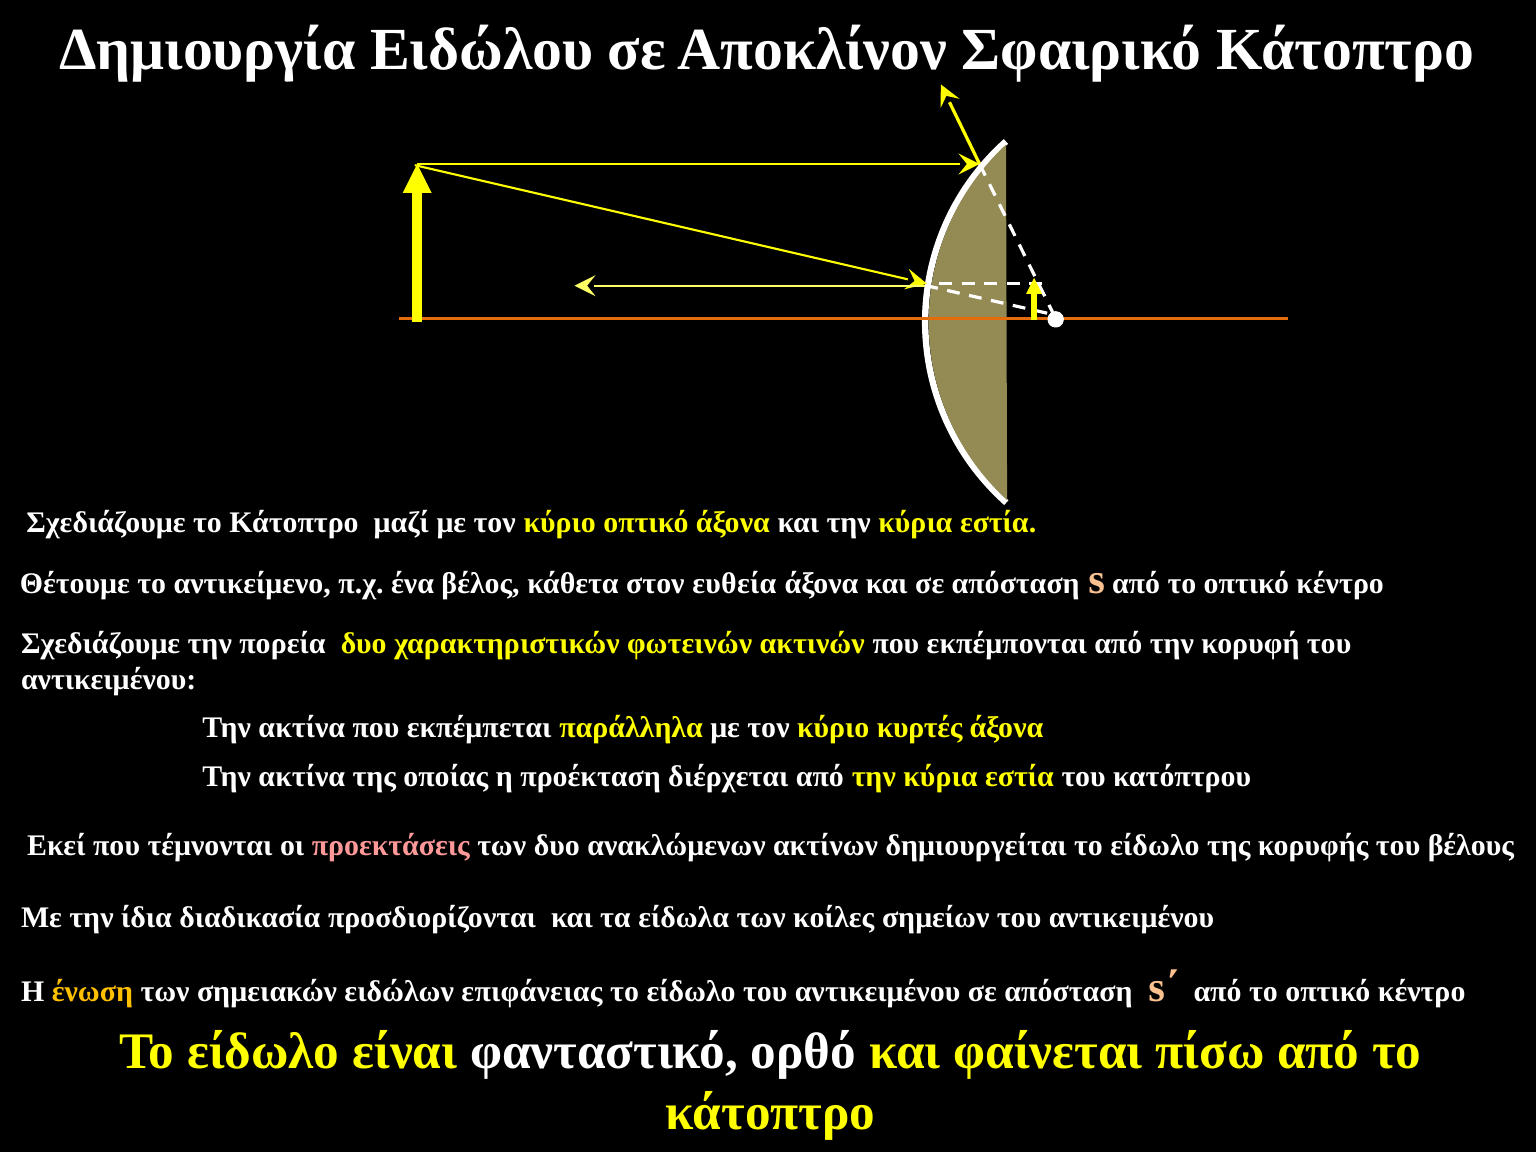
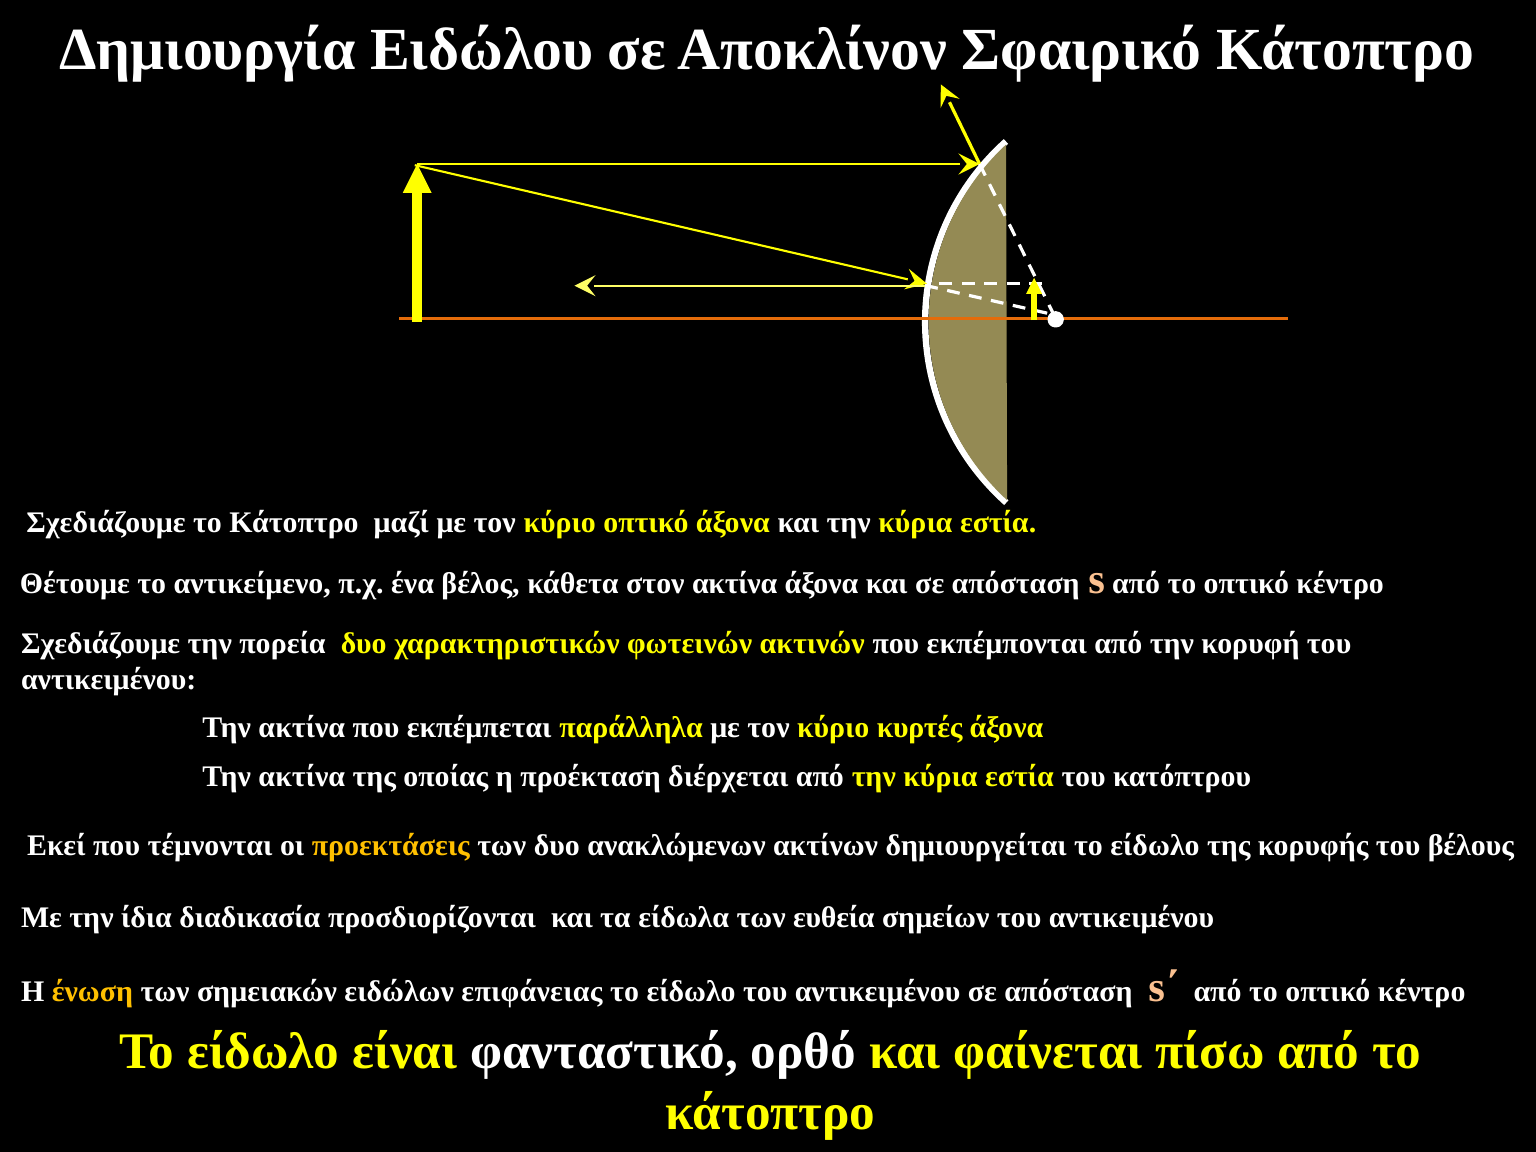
στον ευθεία: ευθεία -> ακτίνα
προεκτάσεις colour: pink -> yellow
κοίλες: κοίλες -> ευθεία
